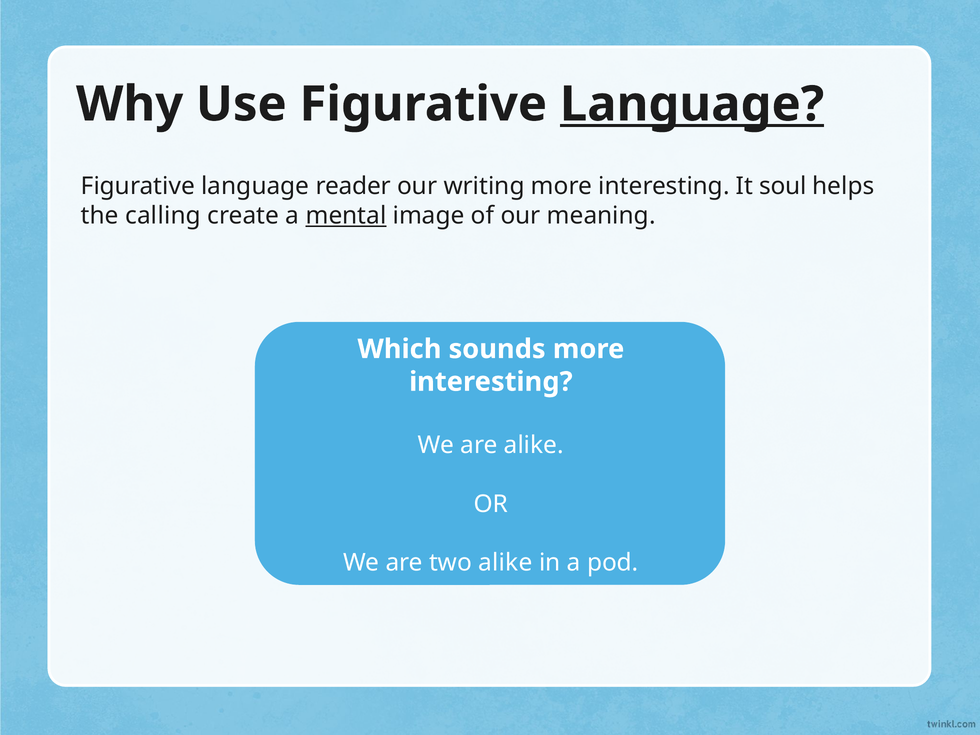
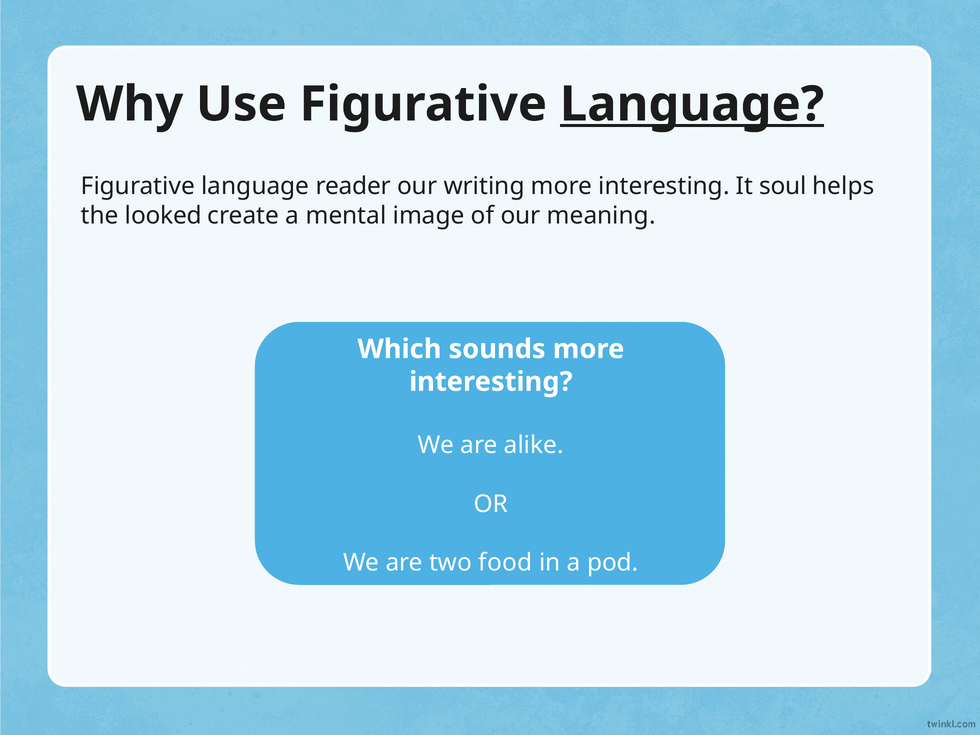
calling: calling -> looked
mental underline: present -> none
two alike: alike -> food
